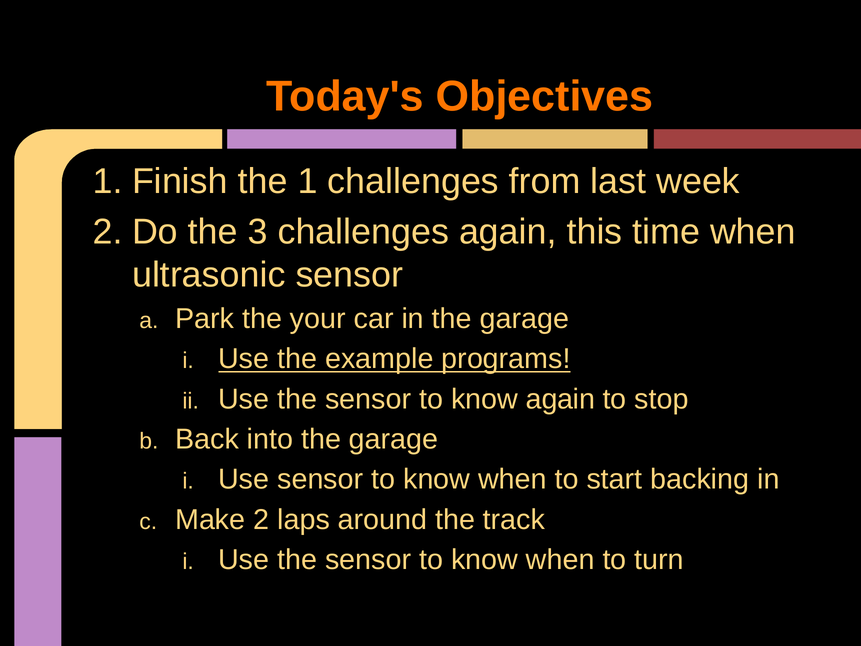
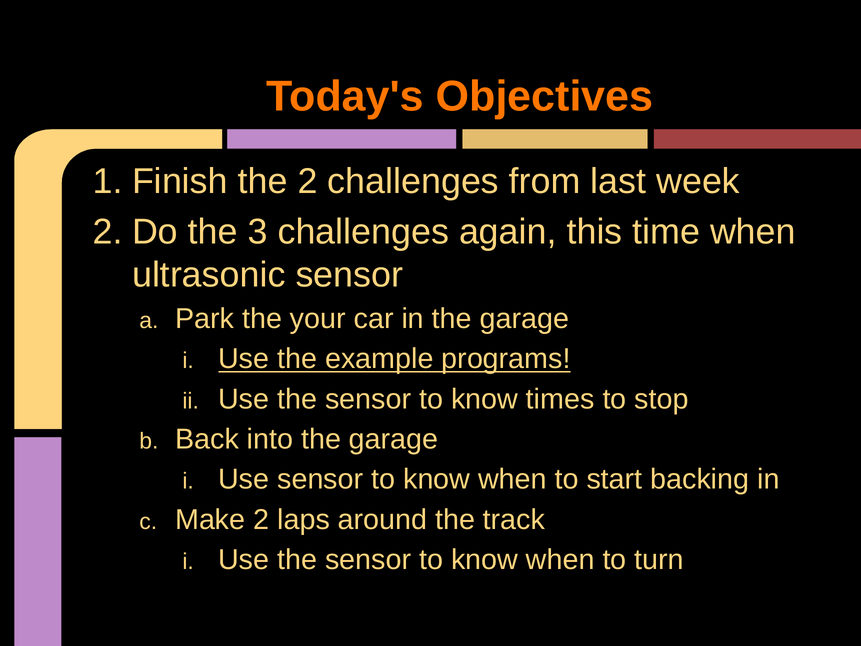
the 1: 1 -> 2
know again: again -> times
